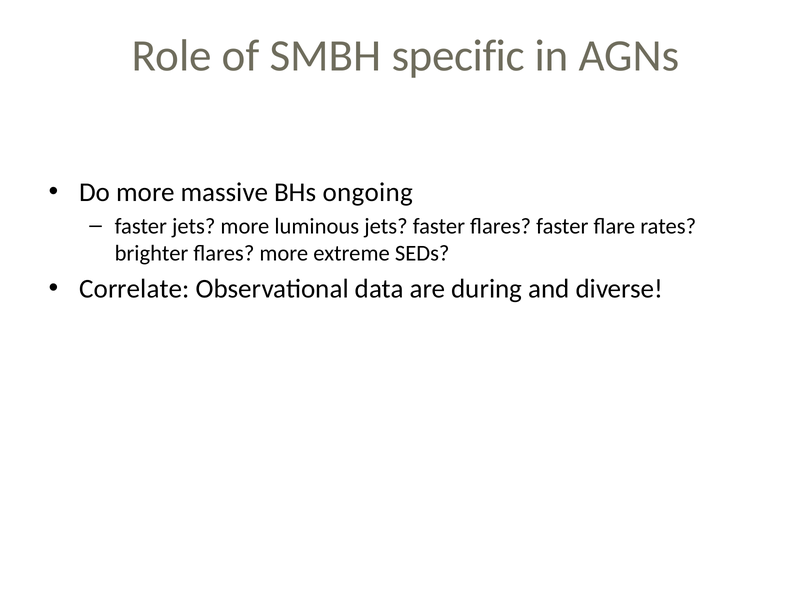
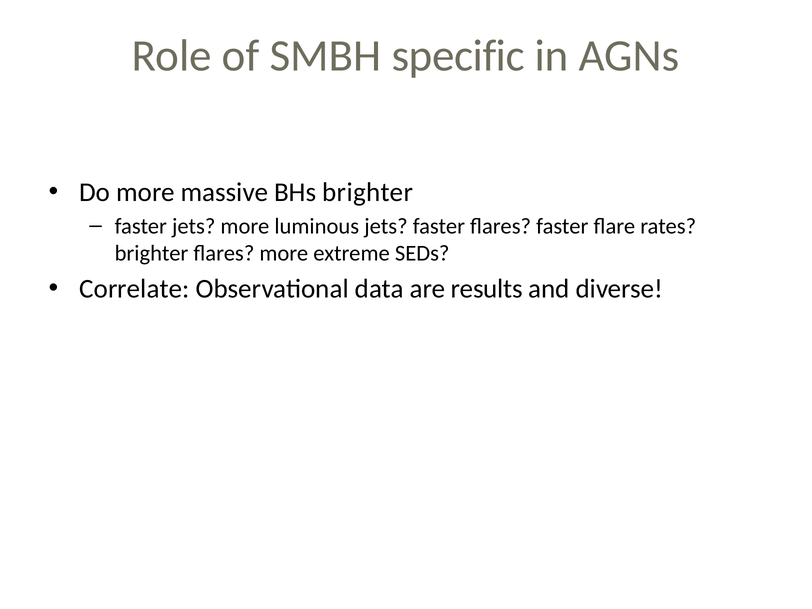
BHs ongoing: ongoing -> brighter
during: during -> results
